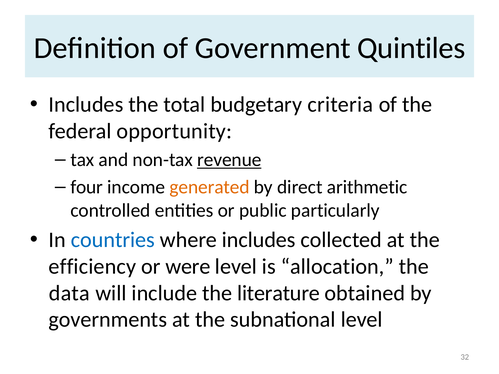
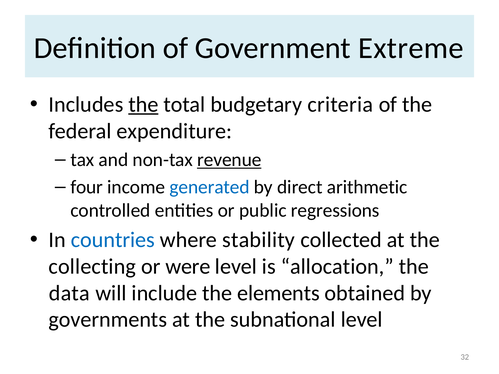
Quintiles: Quintiles -> Extreme
the at (143, 105) underline: none -> present
opportunity: opportunity -> expenditure
generated colour: orange -> blue
particularly: particularly -> regressions
where includes: includes -> stability
efficiency: efficiency -> collecting
literature: literature -> elements
